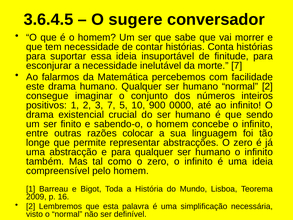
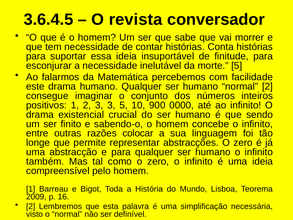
sugere: sugere -> revista
morte 7: 7 -> 5
3 7: 7 -> 3
